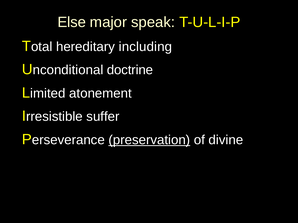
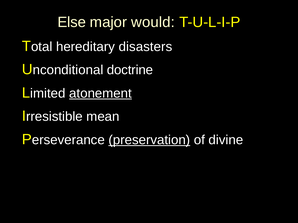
speak: speak -> would
including: including -> disasters
atonement underline: none -> present
suffer: suffer -> mean
